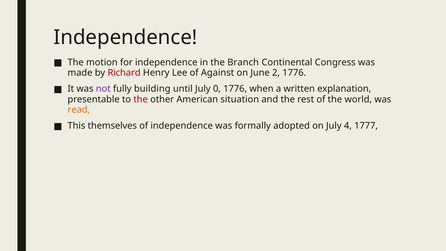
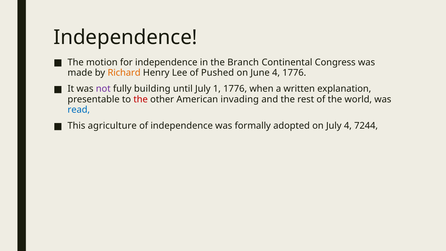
Richard colour: red -> orange
Against: Against -> Pushed
June 2: 2 -> 4
0: 0 -> 1
situation: situation -> invading
read colour: orange -> blue
themselves: themselves -> agriculture
1777: 1777 -> 7244
